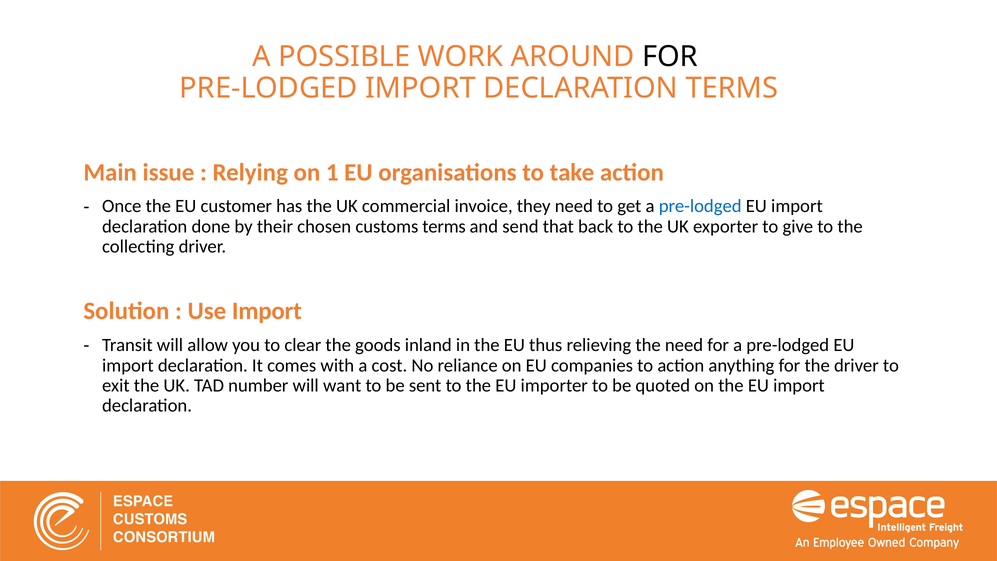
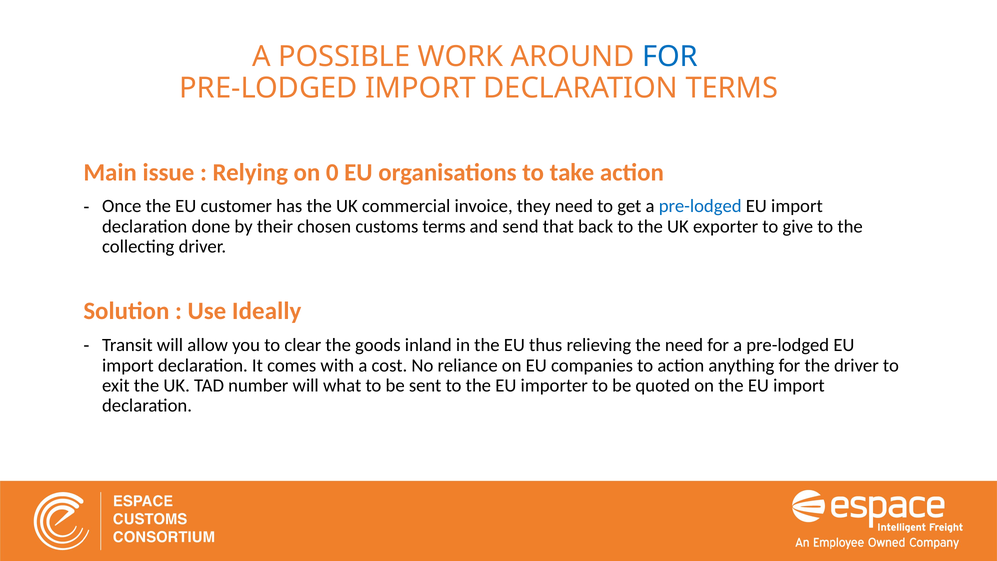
FOR at (670, 57) colour: black -> blue
1: 1 -> 0
Use Import: Import -> Ideally
want: want -> what
